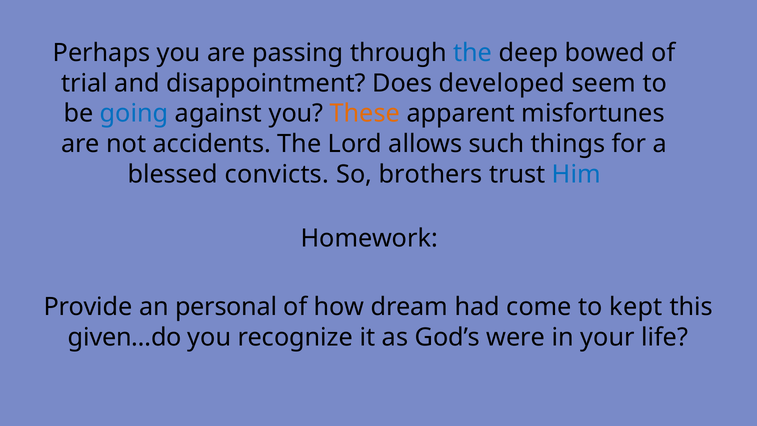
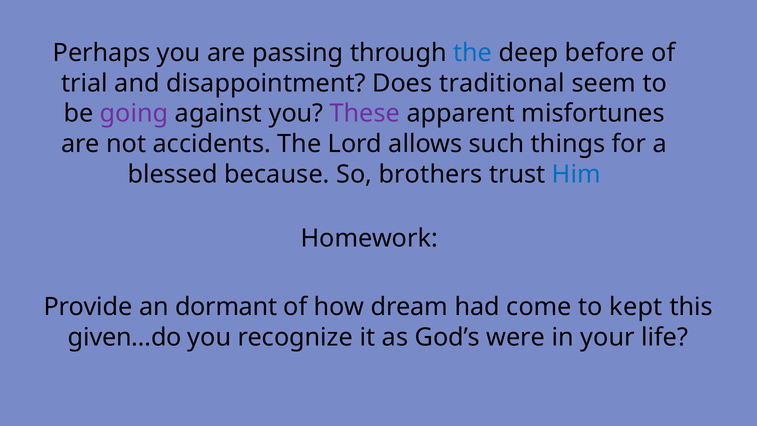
bowed: bowed -> before
developed: developed -> traditional
going colour: blue -> purple
These colour: orange -> purple
convicts: convicts -> because
personal: personal -> dormant
